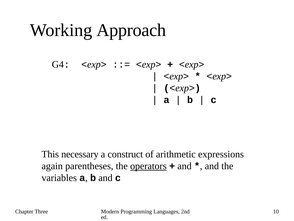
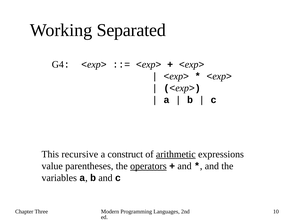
Approach: Approach -> Separated
necessary: necessary -> recursive
arithmetic underline: none -> present
again: again -> value
